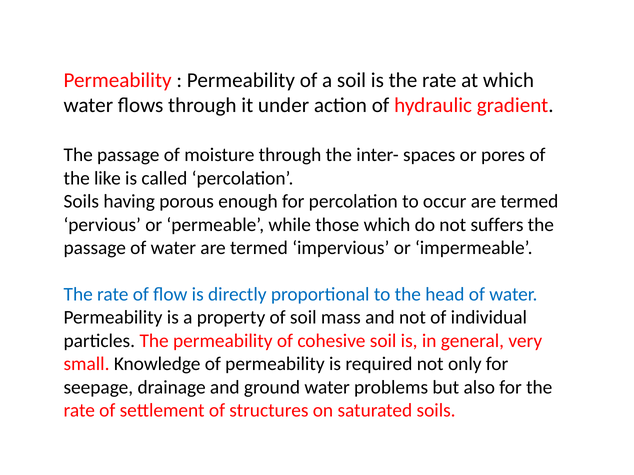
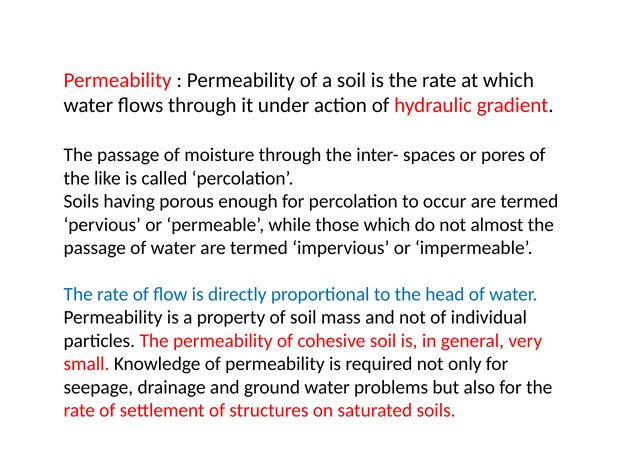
suffers: suffers -> almost
